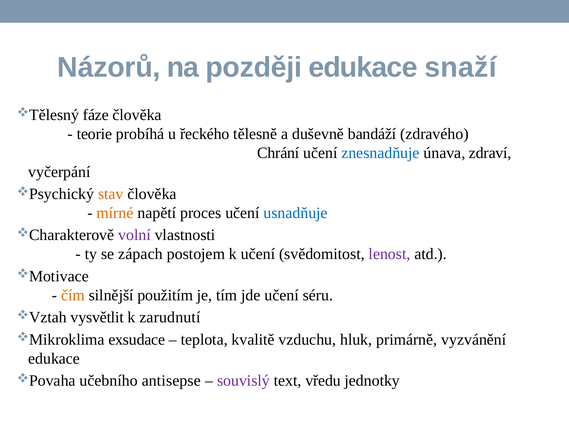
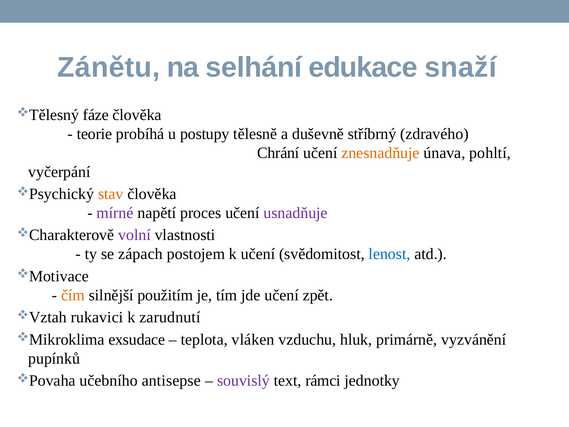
Názorů: Názorů -> Zánětu
později: později -> selhání
řeckého: řeckého -> postupy
bandáží: bandáží -> stříbrný
znesnadňuje colour: blue -> orange
zdraví: zdraví -> pohltí
mírné colour: orange -> purple
usnadňuje colour: blue -> purple
lenost colour: purple -> blue
séru: séru -> zpět
vysvětlit: vysvětlit -> rukavici
kvalitě: kvalitě -> vláken
edukace at (54, 358): edukace -> pupínků
vředu: vředu -> rámci
